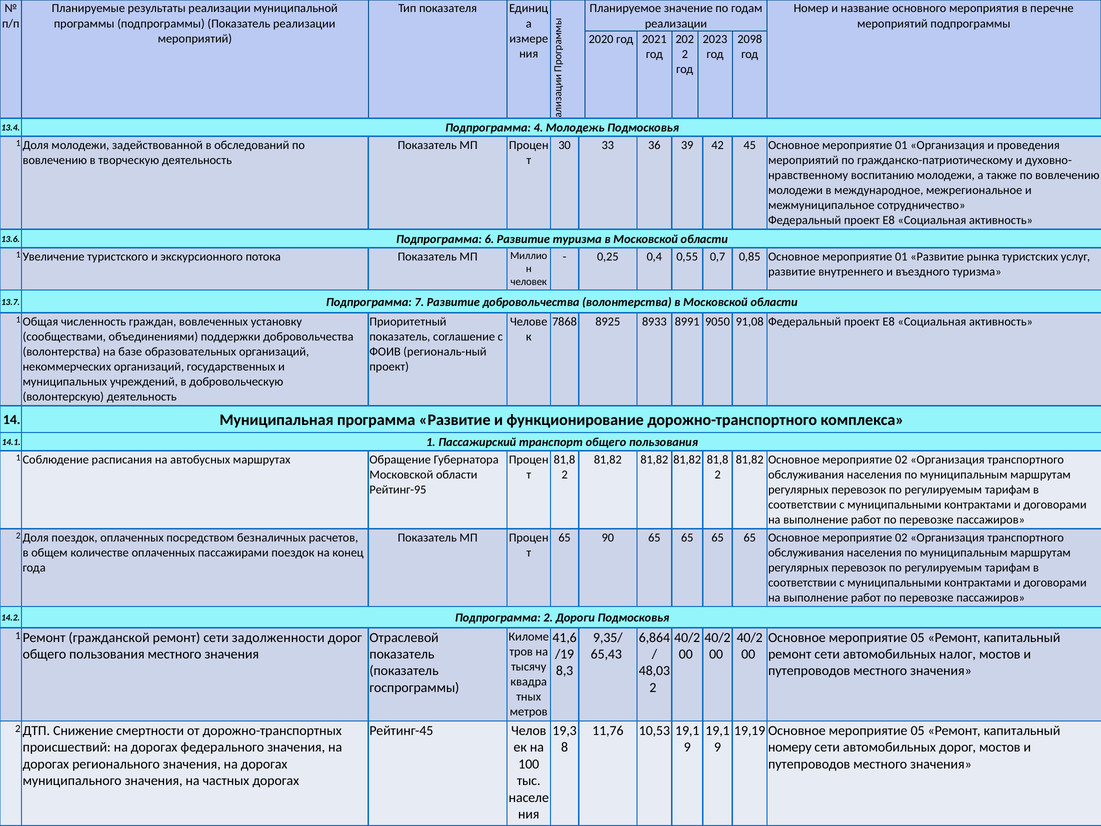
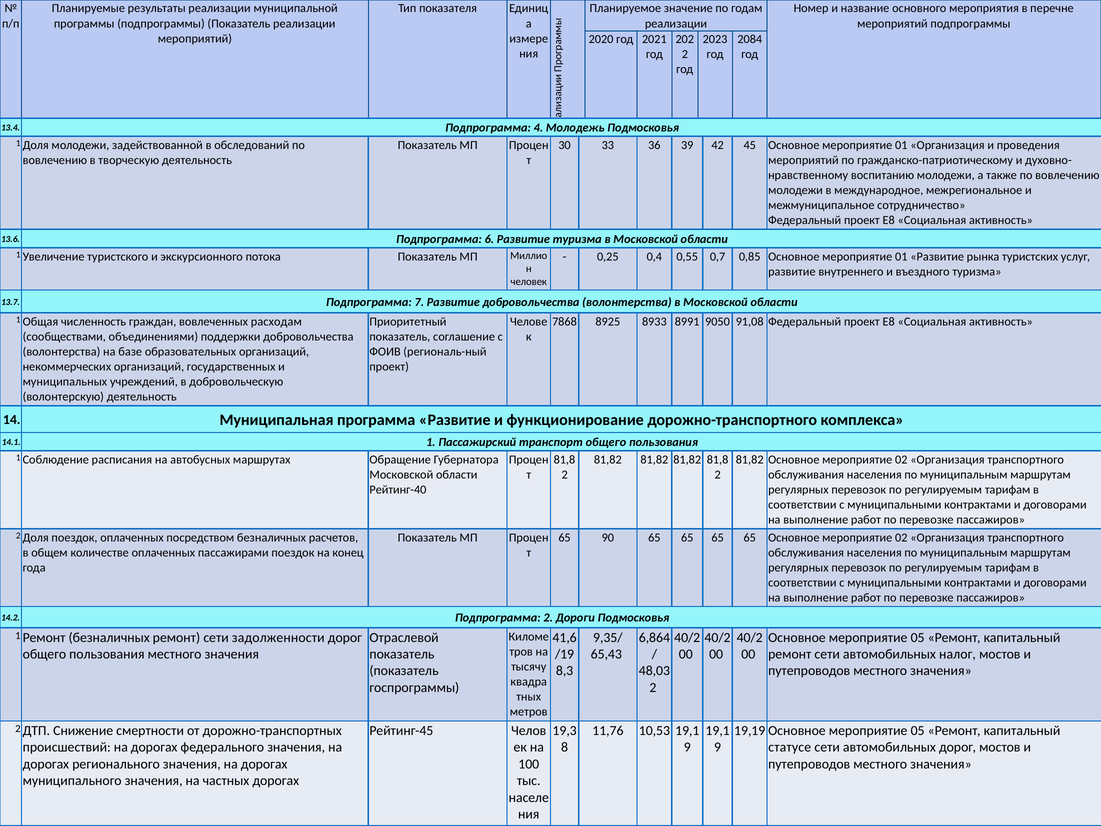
2098: 2098 -> 2084
установку: установку -> расходам
Рейтинг-95: Рейтинг-95 -> Рейтинг-40
гражданской at (109, 637): гражданской -> безналичных
номеру: номеру -> статусе
